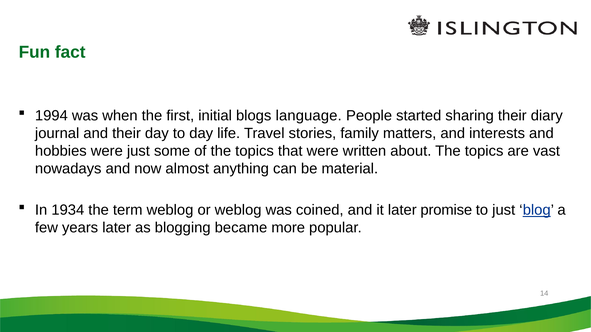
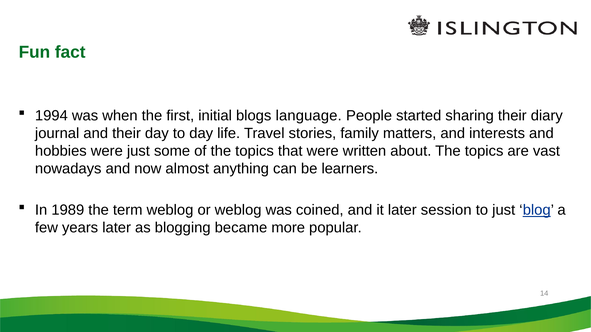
material: material -> learners
1934: 1934 -> 1989
promise: promise -> session
